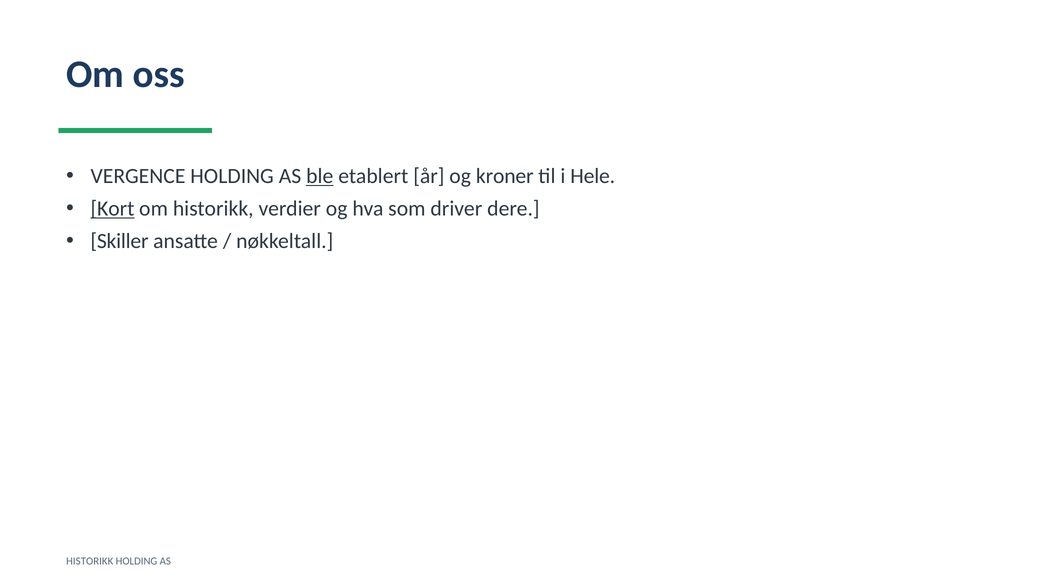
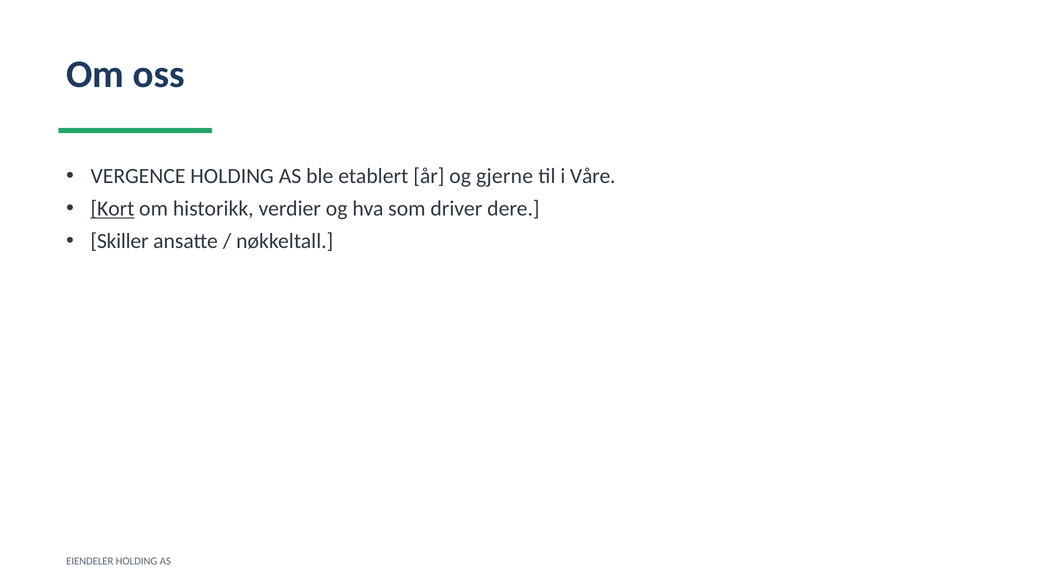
ble underline: present -> none
kroner: kroner -> gjerne
Hele: Hele -> Våre
HISTORIKK at (90, 561): HISTORIKK -> EIENDELER
